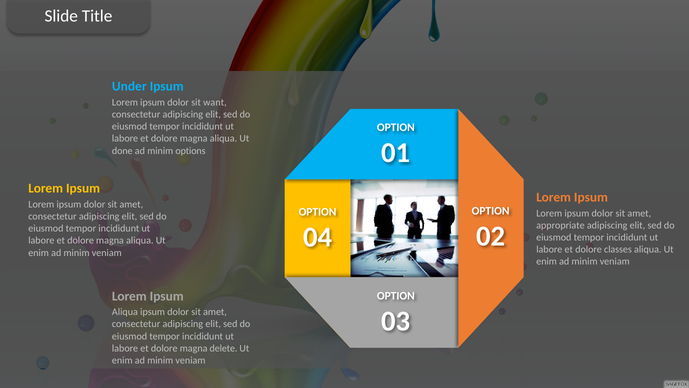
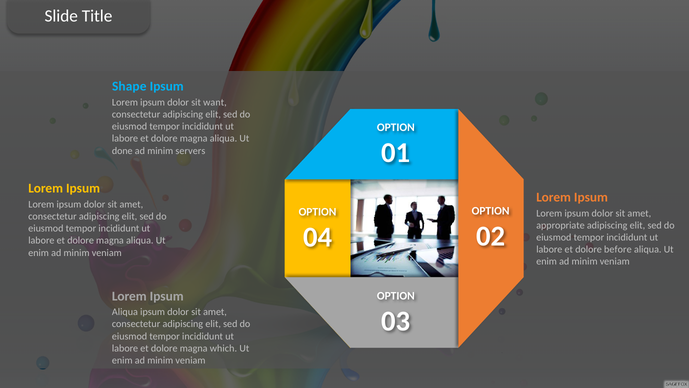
Under: Under -> Shape
options: options -> servers
classes: classes -> before
delete: delete -> which
